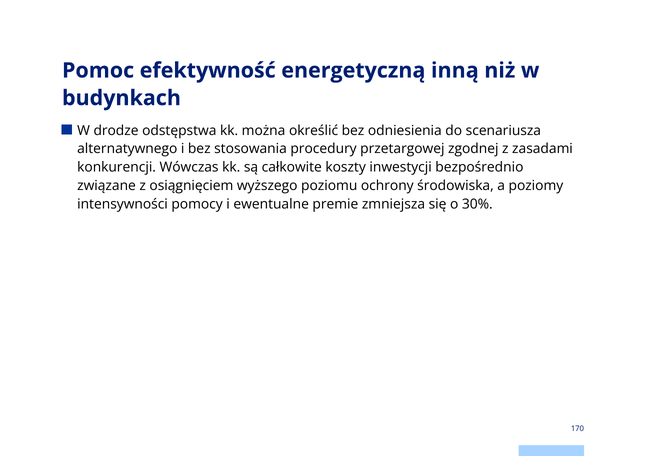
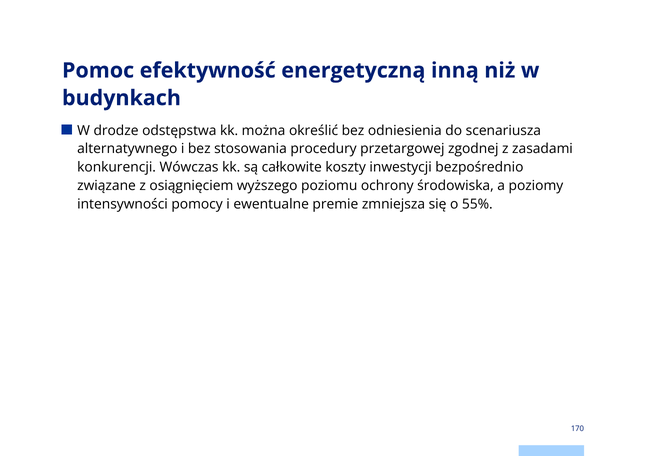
30%: 30% -> 55%
